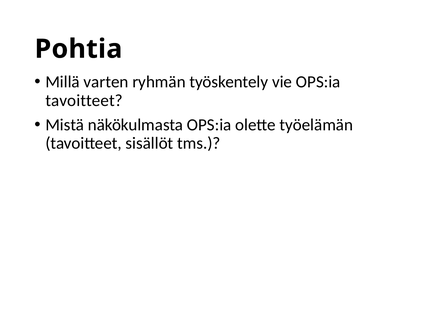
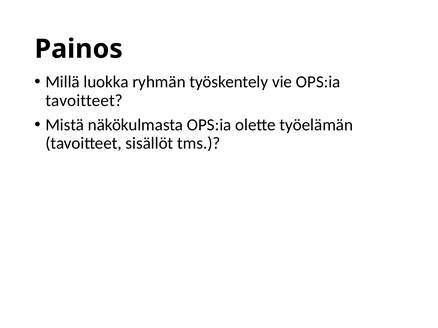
Pohtia: Pohtia -> Painos
varten: varten -> luokka
